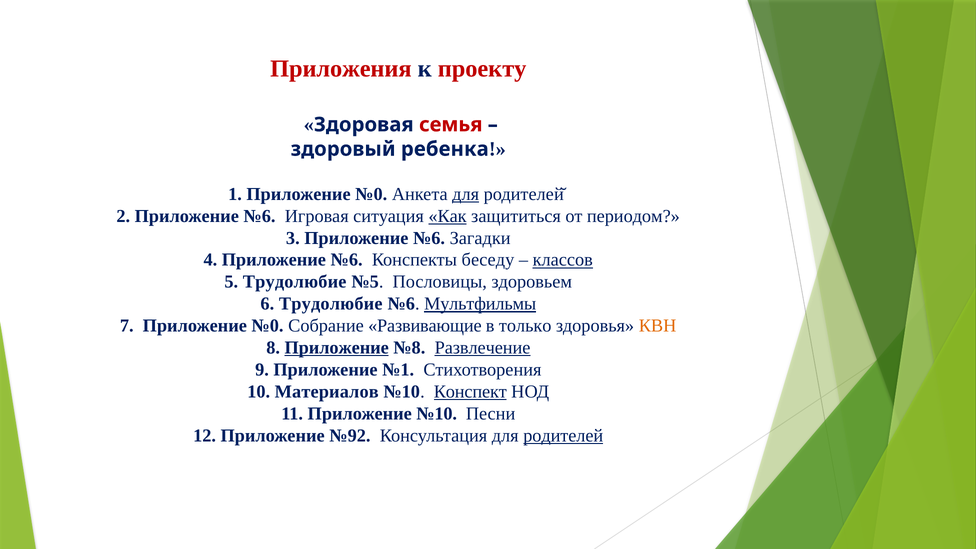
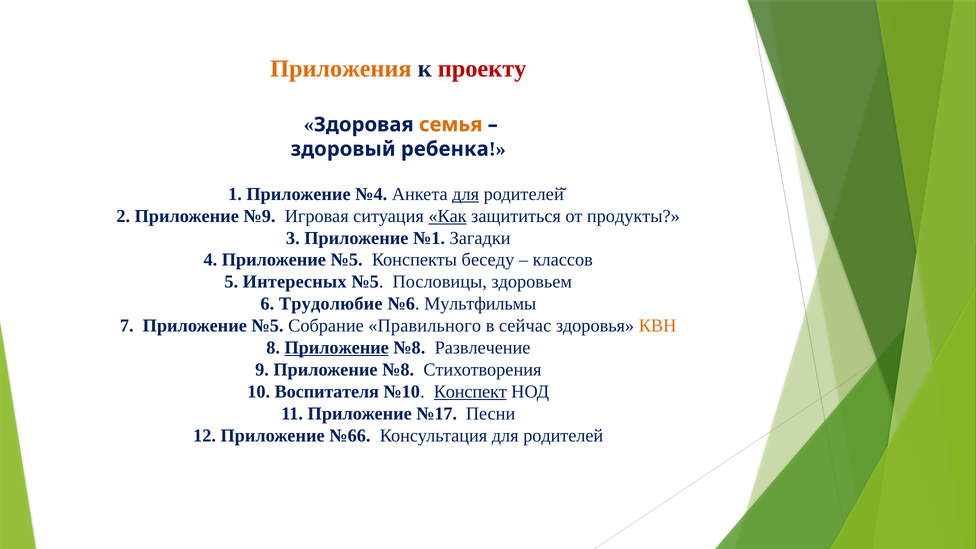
Приложения colour: red -> orange
семья colour: red -> orange
1 Приложение №0: №0 -> №4
2 Приложение №6: №6 -> №9
периодом: периодом -> продукты
3 Приложение №6: №6 -> №1
4 Приложение №6: №6 -> №5
классов underline: present -> none
5 Трудолюбие: Трудолюбие -> Интересных
Мультфильмы underline: present -> none
7 Приложение №0: №0 -> №5
Развивающие: Развивающие -> Правильного
только: только -> сейчас
Развлечение underline: present -> none
9 Приложение №1: №1 -> №8
Материалов: Материалов -> Воспитателя
Приложение №10: №10 -> №17
№92: №92 -> №66
родителей underline: present -> none
